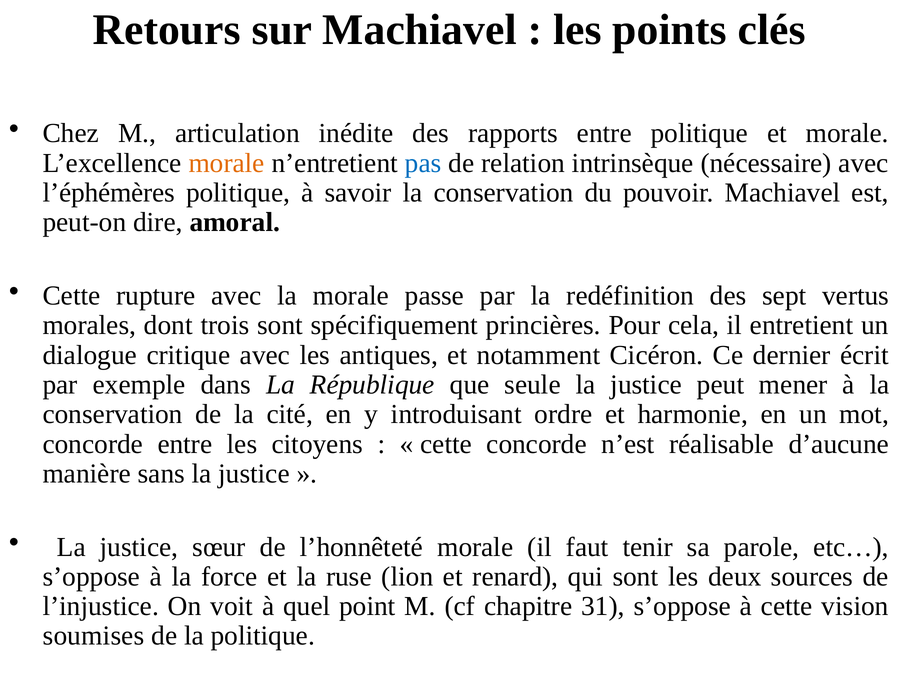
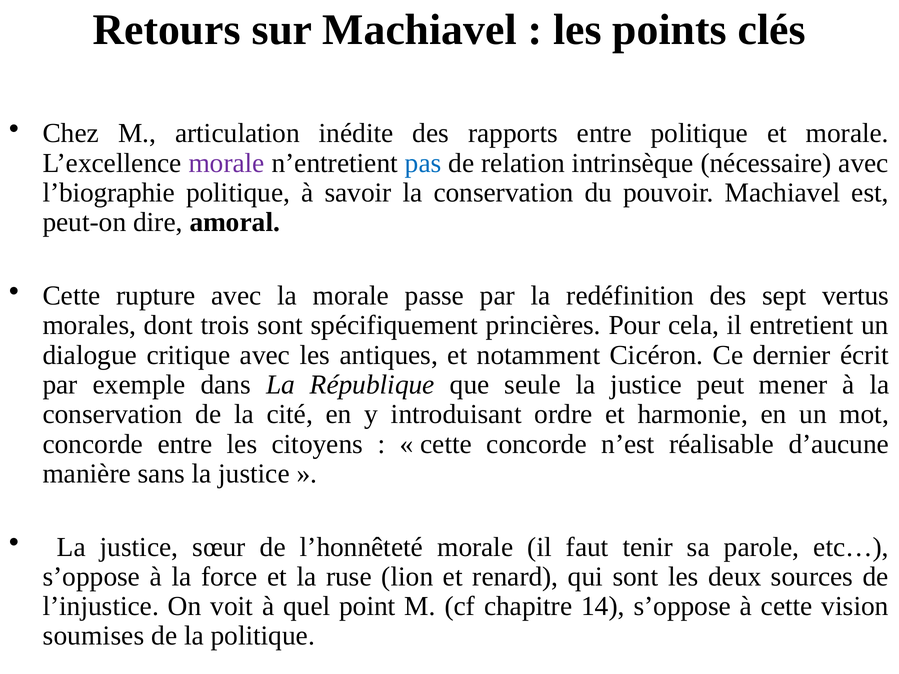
morale at (227, 163) colour: orange -> purple
l’éphémères: l’éphémères -> l’biographie
31: 31 -> 14
